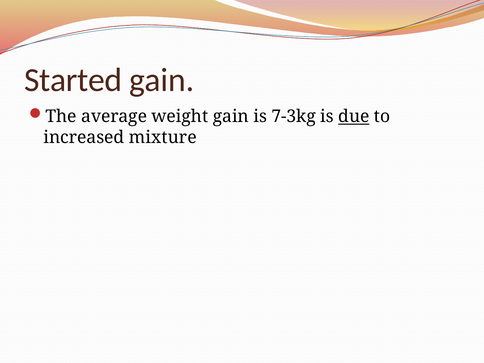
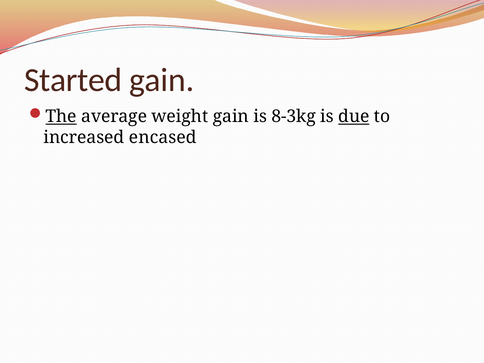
The underline: none -> present
7-3kg: 7-3kg -> 8-3kg
mixture: mixture -> encased
